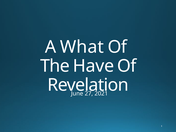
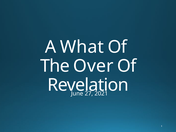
Have: Have -> Over
